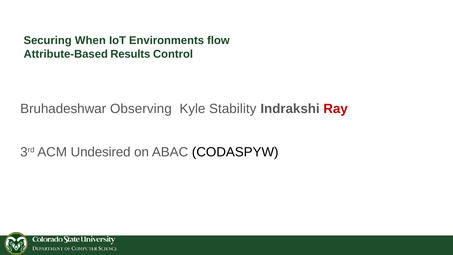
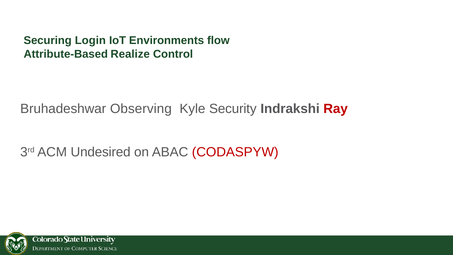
When: When -> Login
Results: Results -> Realize
Stability: Stability -> Security
CODASPYW colour: black -> red
